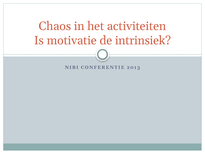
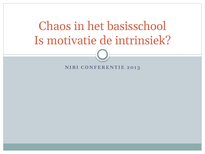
activiteiten: activiteiten -> basisschool
